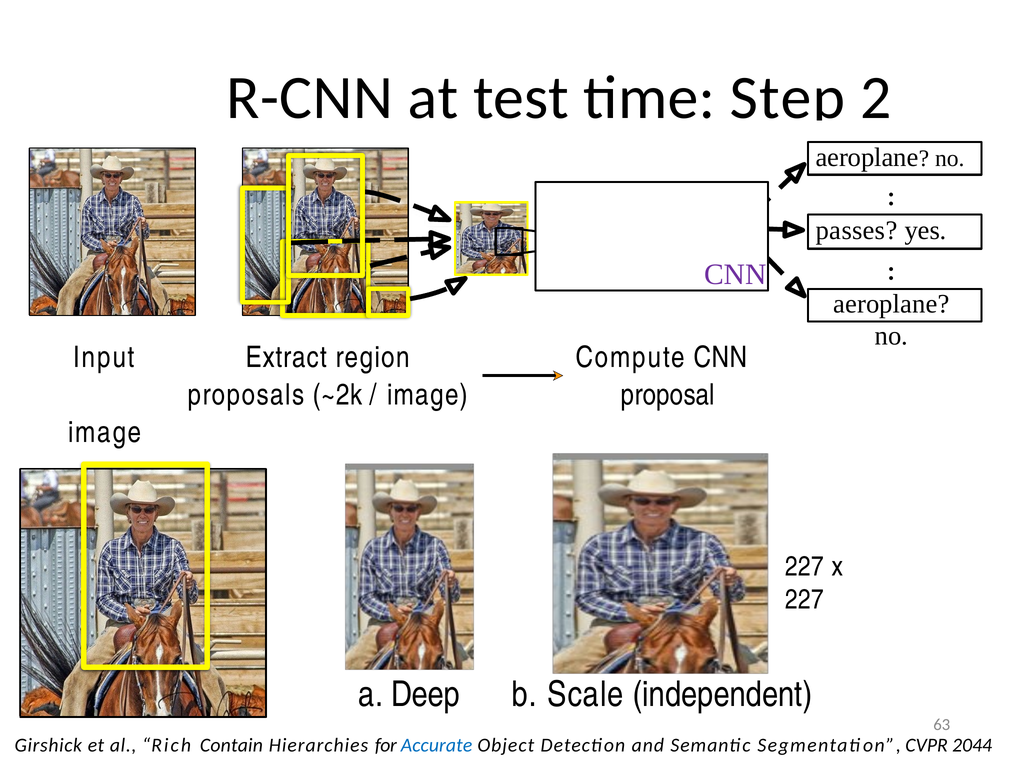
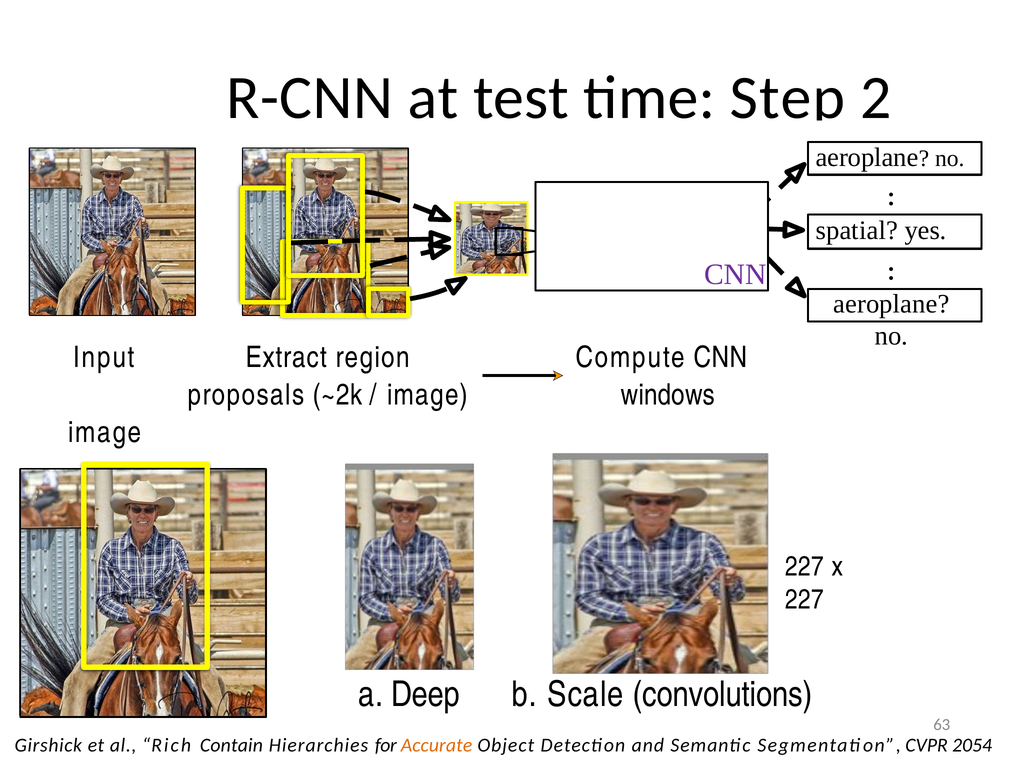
passes: passes -> spatial
proposal: proposal -> windows
independent: independent -> convolutions
Accurate colour: blue -> orange
2044: 2044 -> 2054
